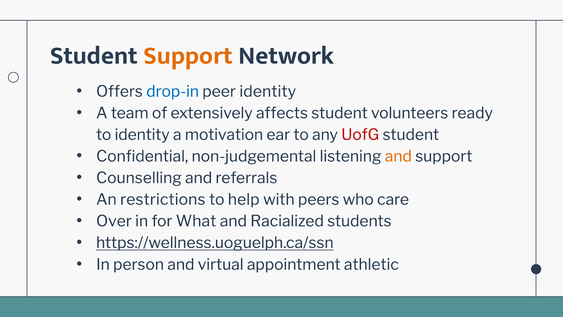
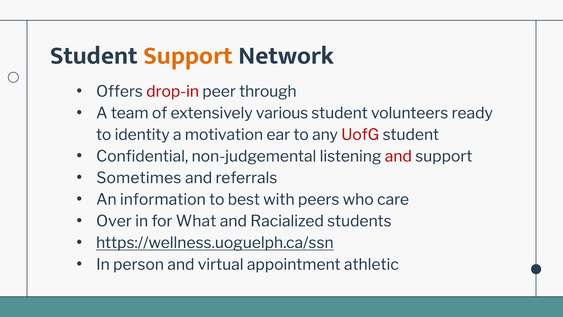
drop-in colour: blue -> red
peer identity: identity -> through
affects: affects -> various
and at (398, 156) colour: orange -> red
Counselling: Counselling -> Sometimes
restrictions: restrictions -> information
help: help -> best
